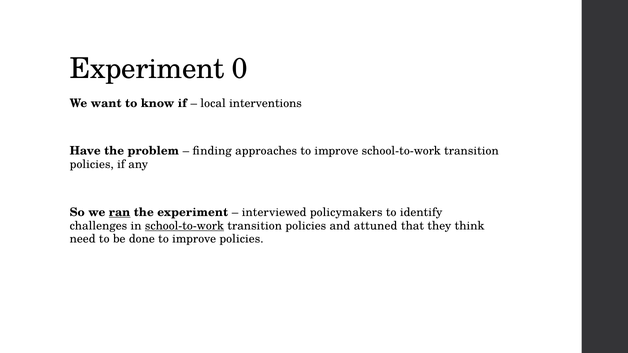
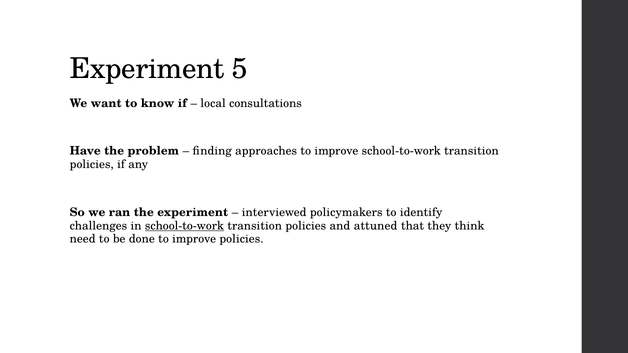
0: 0 -> 5
interventions: interventions -> consultations
ran underline: present -> none
